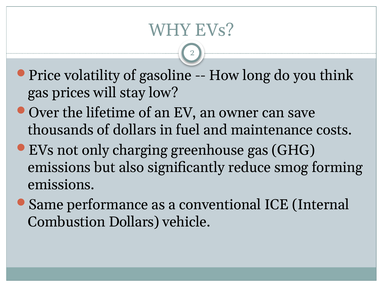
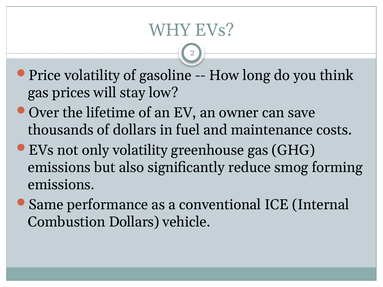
only charging: charging -> volatility
